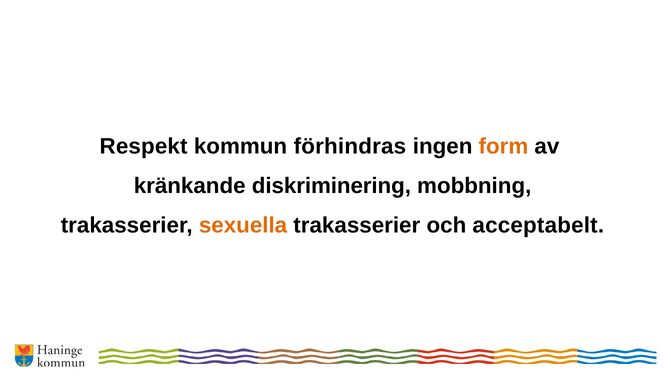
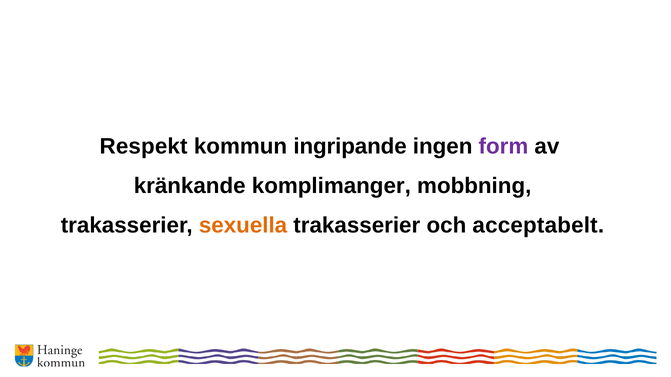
förhindras: förhindras -> ingripande
form colour: orange -> purple
diskriminering: diskriminering -> komplimanger
